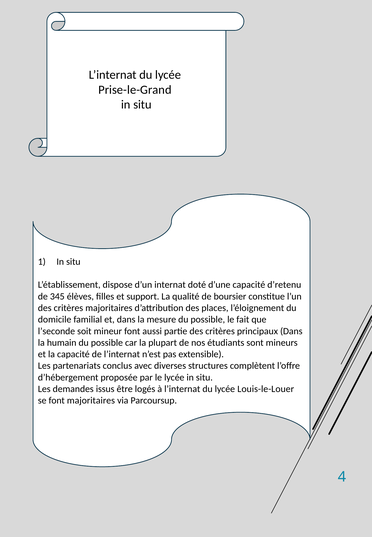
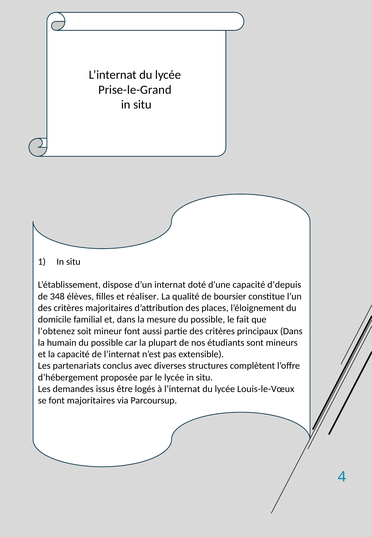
d’retenu: d’retenu -> d’depuis
345: 345 -> 348
support: support -> réaliser
l’seconde: l’seconde -> l’obtenez
Louis-le-Louer: Louis-le-Louer -> Louis-le-Vœux
